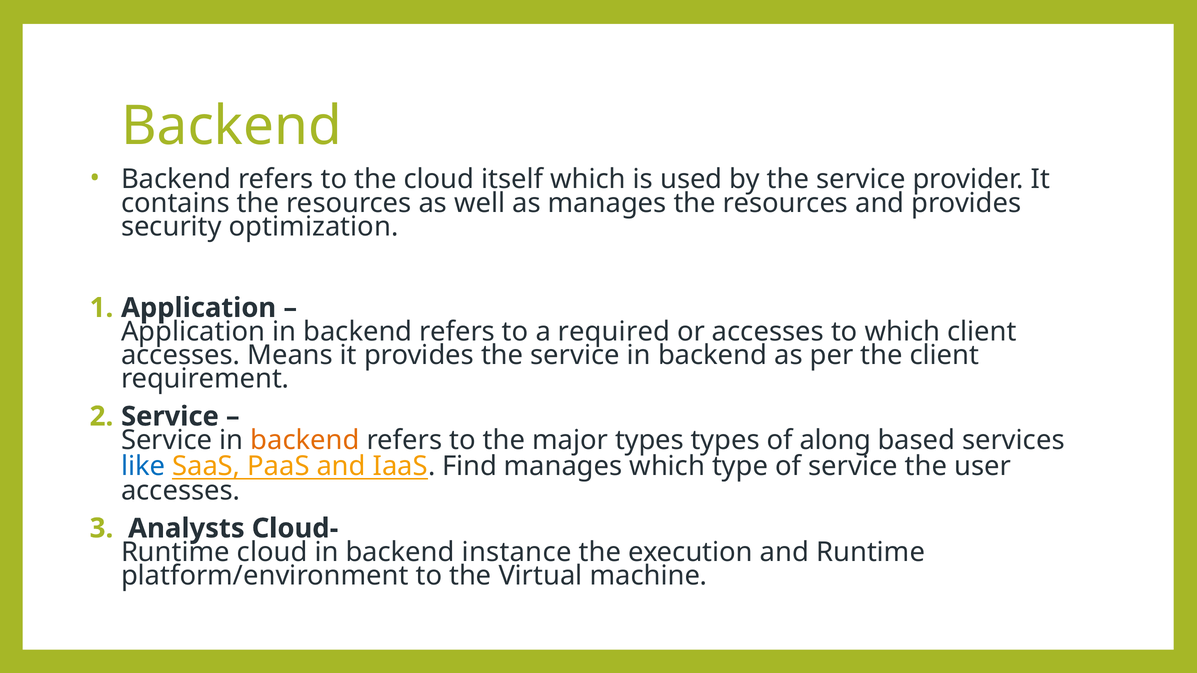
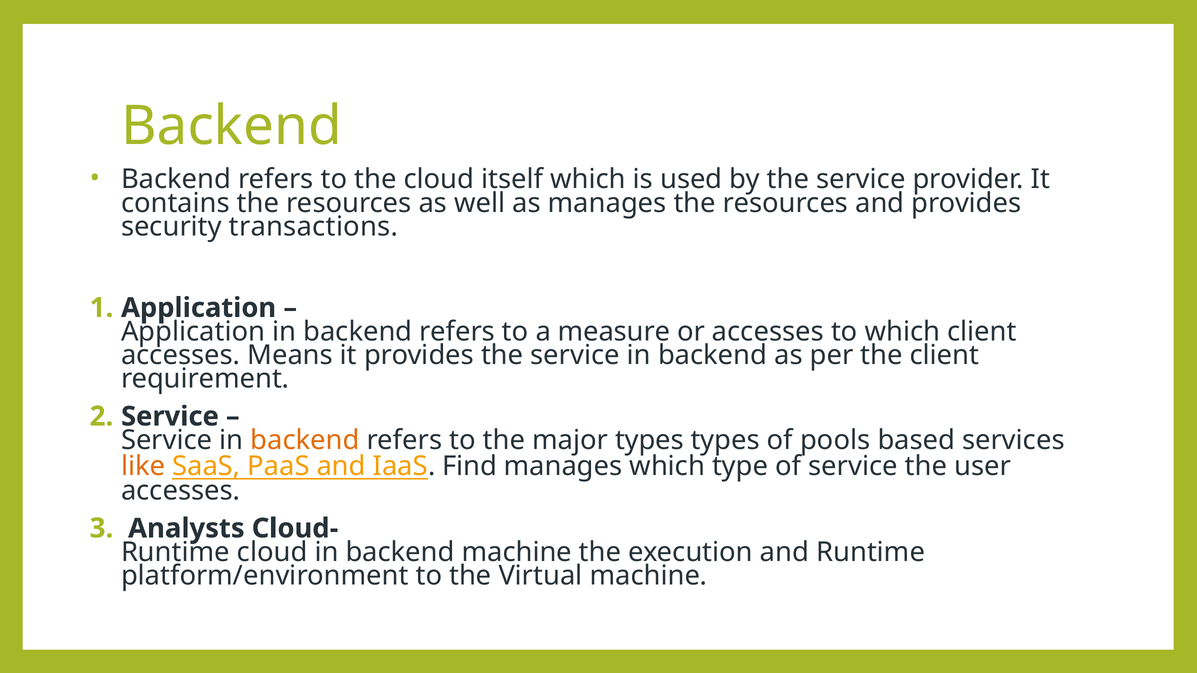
optimization: optimization -> transactions
required: required -> measure
along: along -> pools
like colour: blue -> orange
backend instance: instance -> machine
